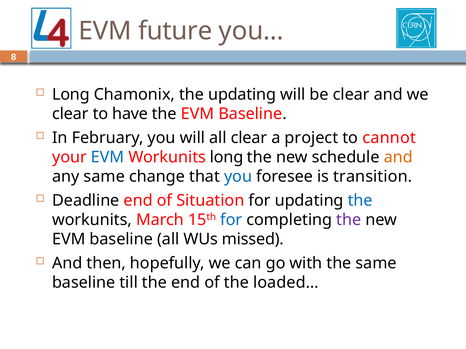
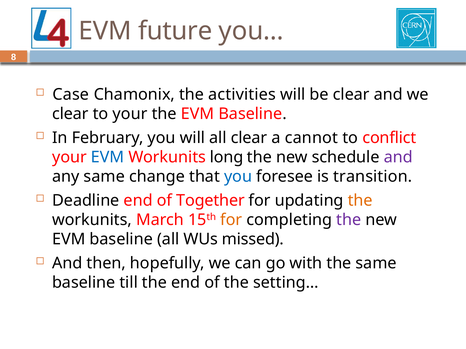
Long at (71, 95): Long -> Case
the updating: updating -> activities
to have: have -> your
project: project -> cannot
cannot: cannot -> conflict
and at (398, 157) colour: orange -> purple
Situation: Situation -> Together
the at (360, 201) colour: blue -> orange
for at (231, 220) colour: blue -> orange
loaded…: loaded… -> setting…
